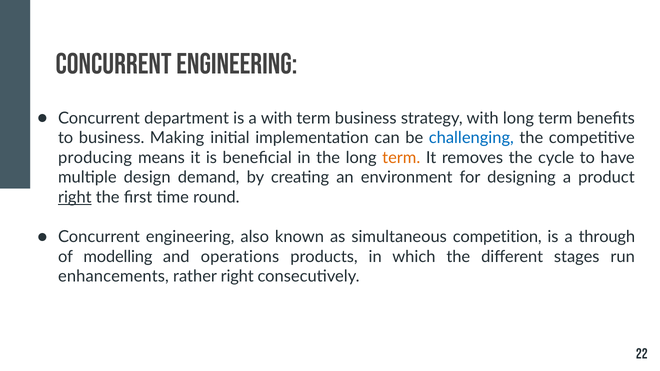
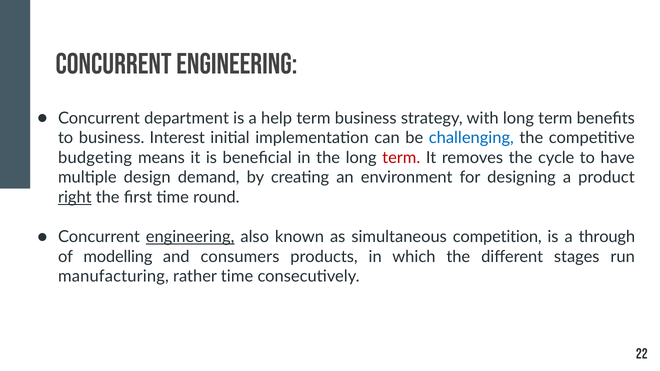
a with: with -> help
Making: Making -> Interest
producing: producing -> budgeting
term at (401, 158) colour: orange -> red
engineering at (190, 237) underline: none -> present
operations: operations -> consumers
enhancements: enhancements -> manufacturing
rather right: right -> time
